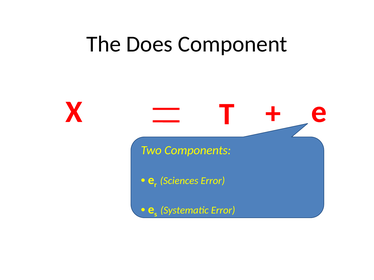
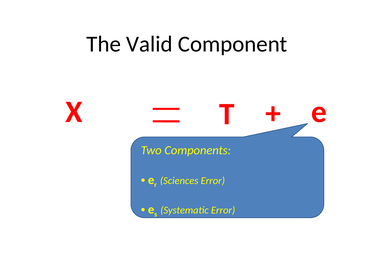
Does: Does -> Valid
